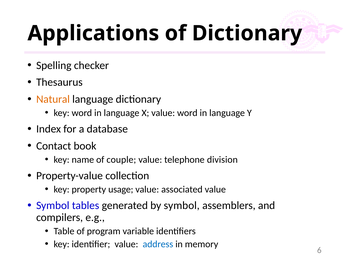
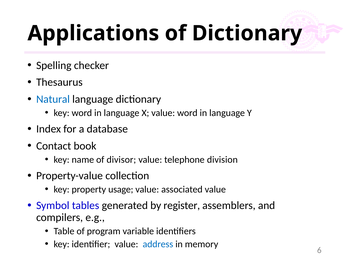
Natural colour: orange -> blue
couple: couple -> divisor
by symbol: symbol -> register
